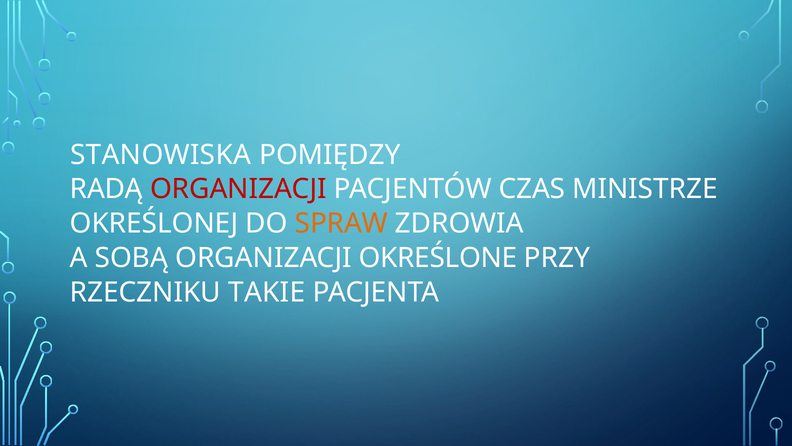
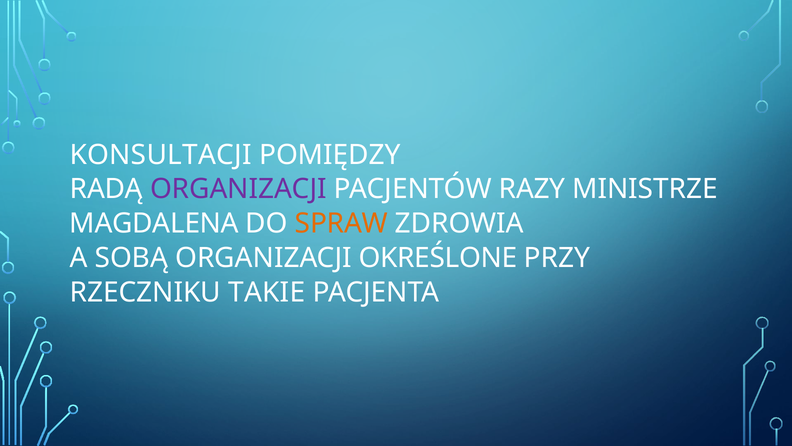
STANOWISKA: STANOWISKA -> KONSULTACJI
ORGANIZACJI at (238, 189) colour: red -> purple
CZAS: CZAS -> RAZY
OKREŚLONEJ: OKREŚLONEJ -> MAGDALENA
